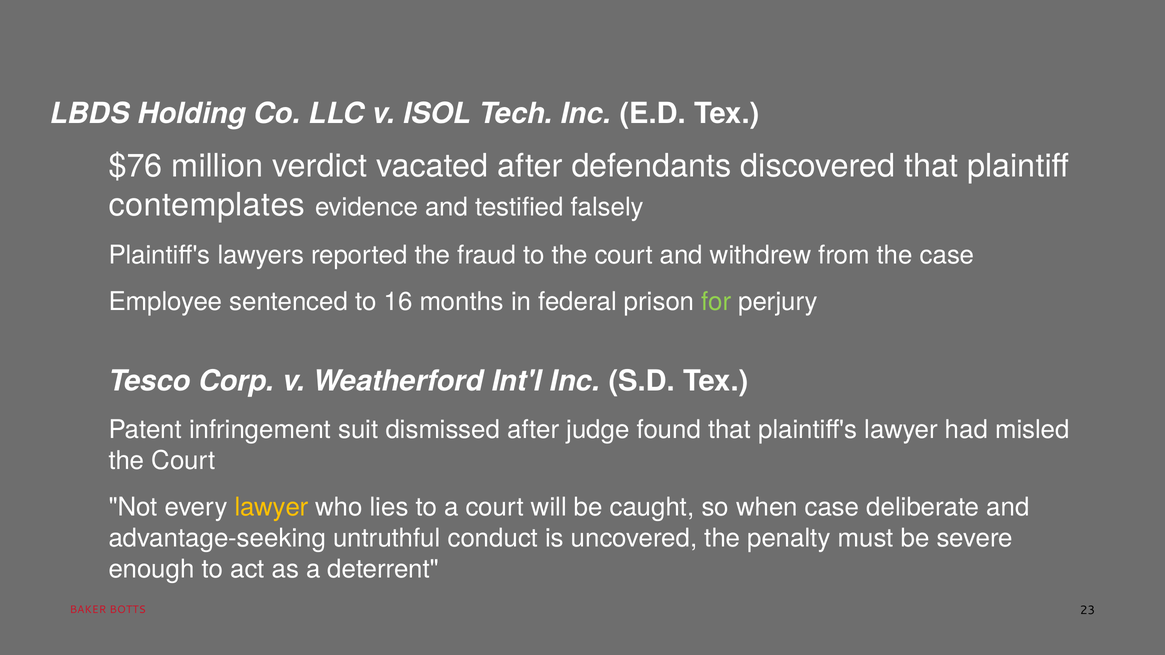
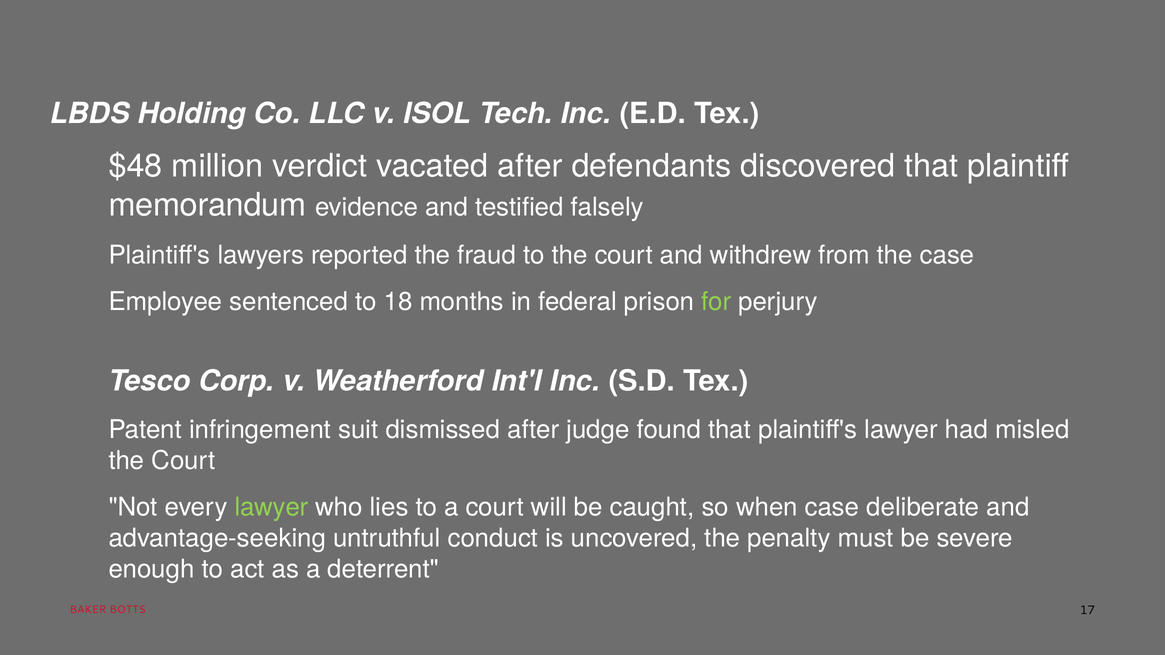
$76: $76 -> $48
contemplates: contemplates -> memorandum
16: 16 -> 18
lawyer at (272, 507) colour: yellow -> light green
23: 23 -> 17
